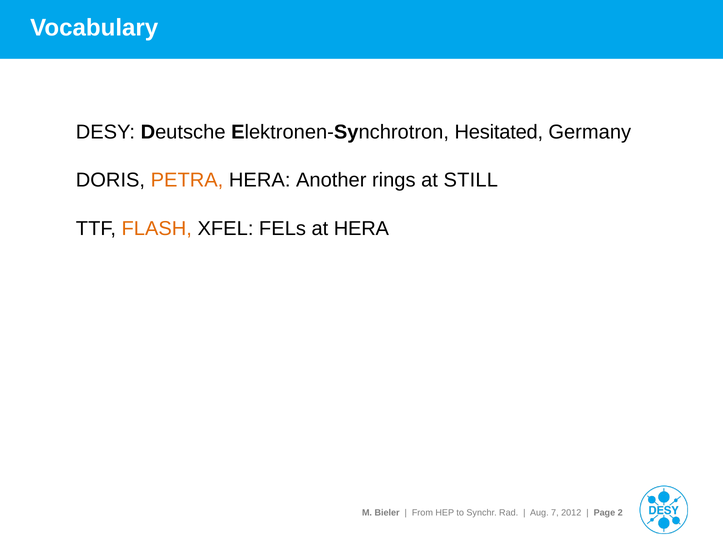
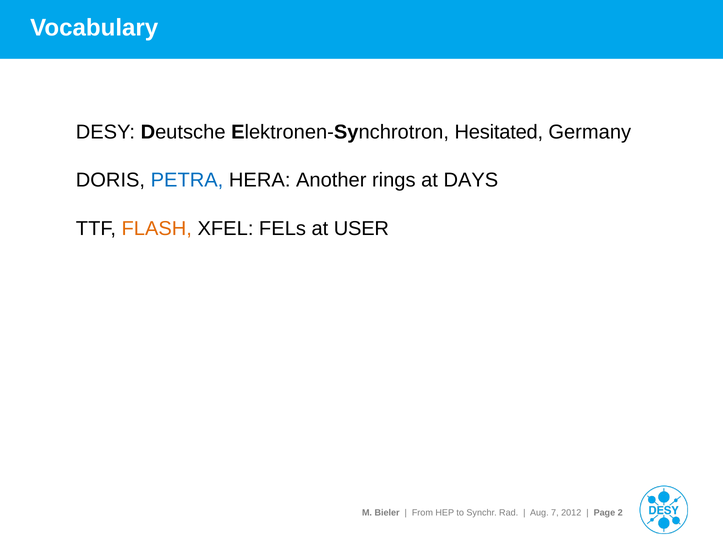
PETRA colour: orange -> blue
STILL: STILL -> DAYS
at HERA: HERA -> USER
